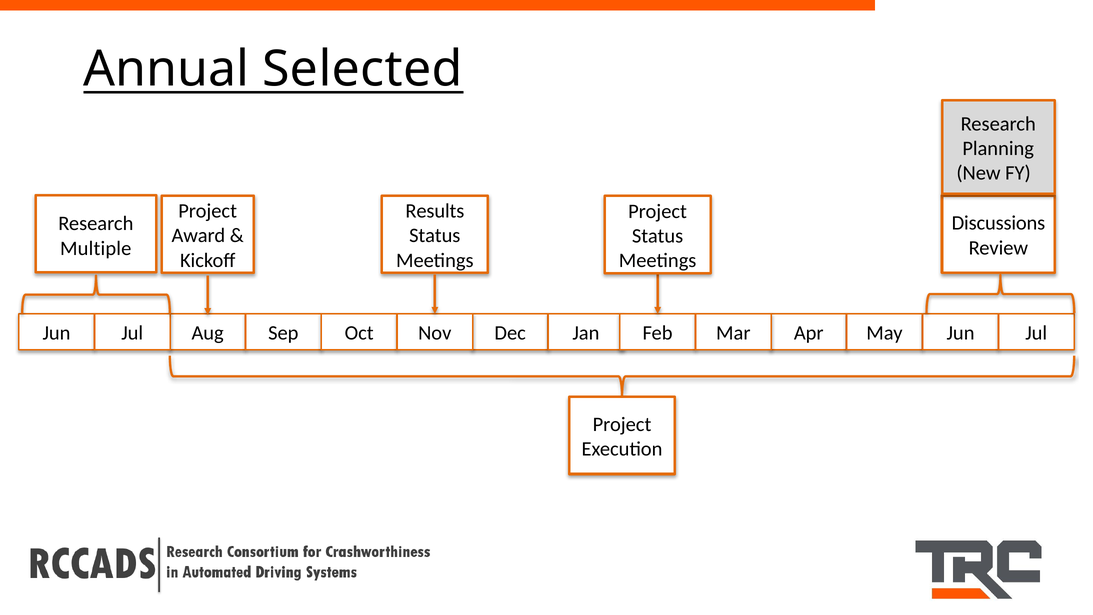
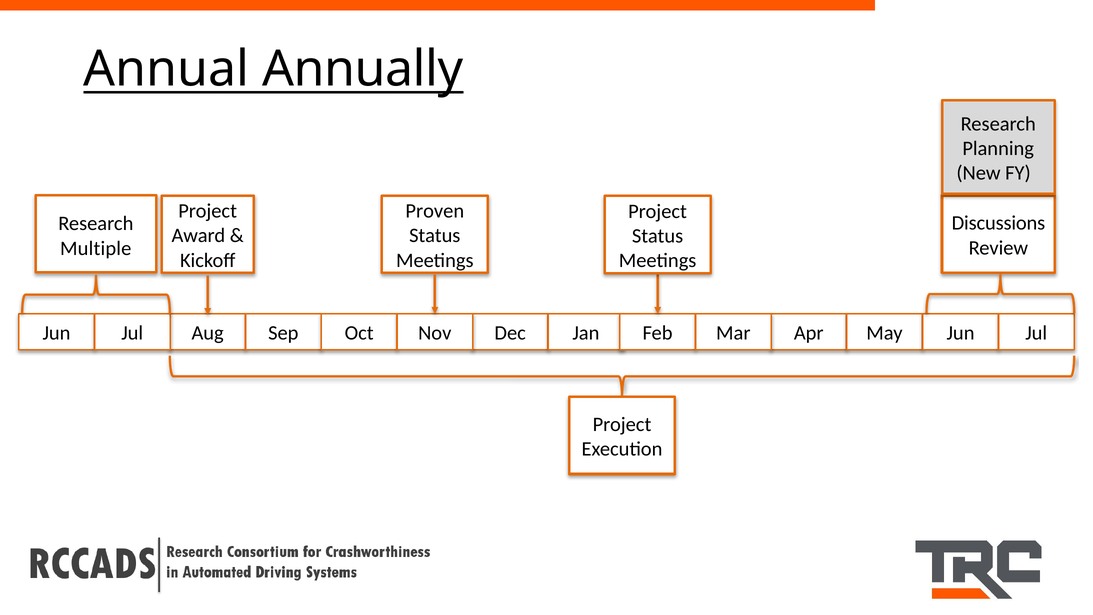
Selected: Selected -> Annually
Results: Results -> Proven
